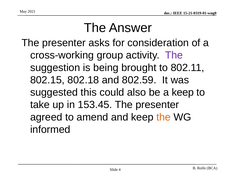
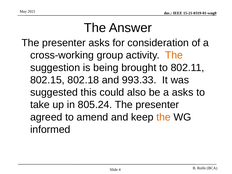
The at (174, 55) colour: purple -> orange
802.59: 802.59 -> 993.33
a keep: keep -> asks
153.45: 153.45 -> 805.24
